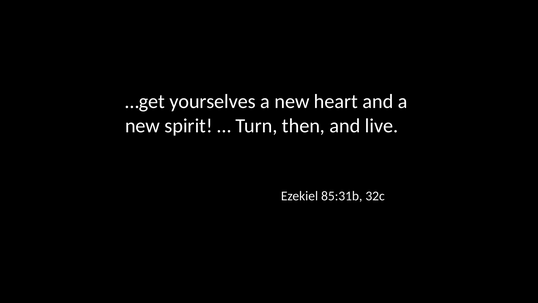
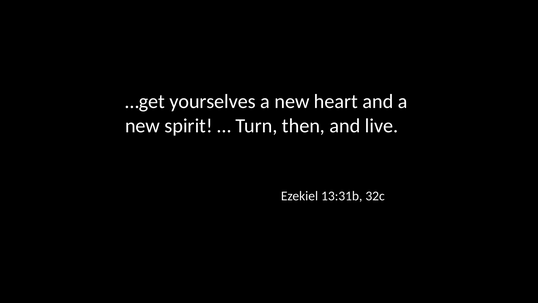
85:31b: 85:31b -> 13:31b
